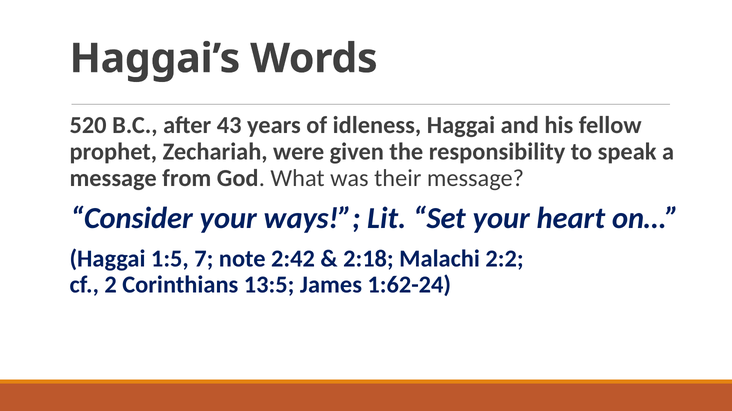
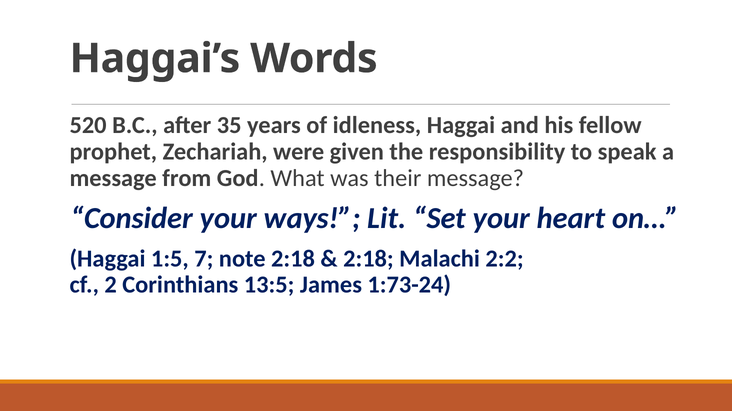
43: 43 -> 35
note 2:42: 2:42 -> 2:18
1:62-24: 1:62-24 -> 1:73-24
